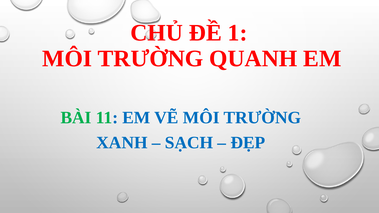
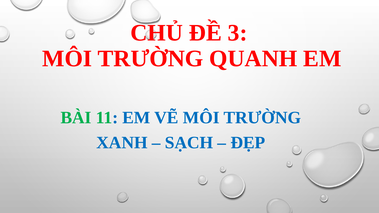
1: 1 -> 3
